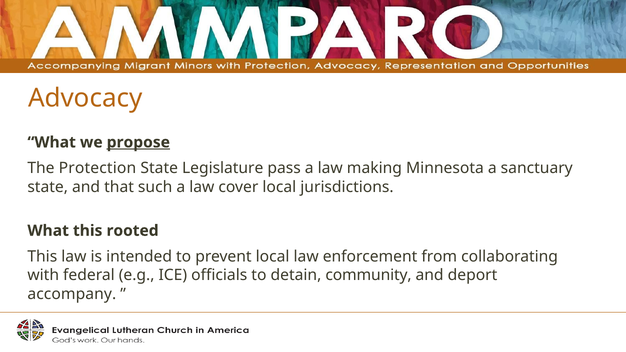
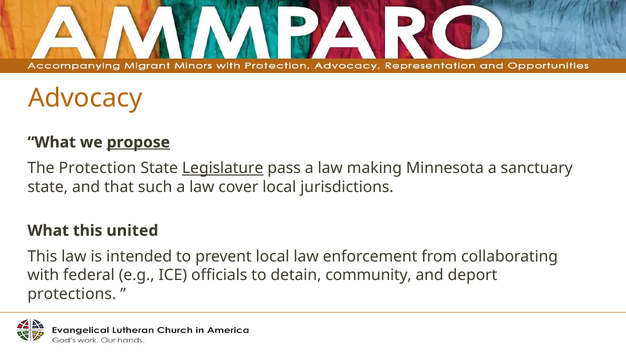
Legislature underline: none -> present
rooted: rooted -> united
accompany: accompany -> protections
